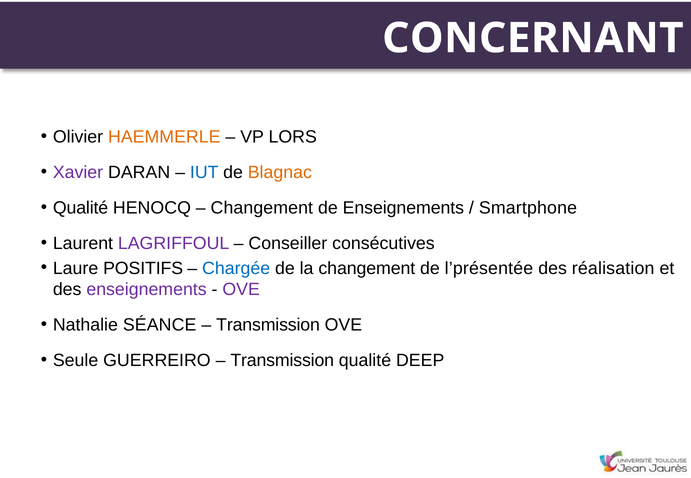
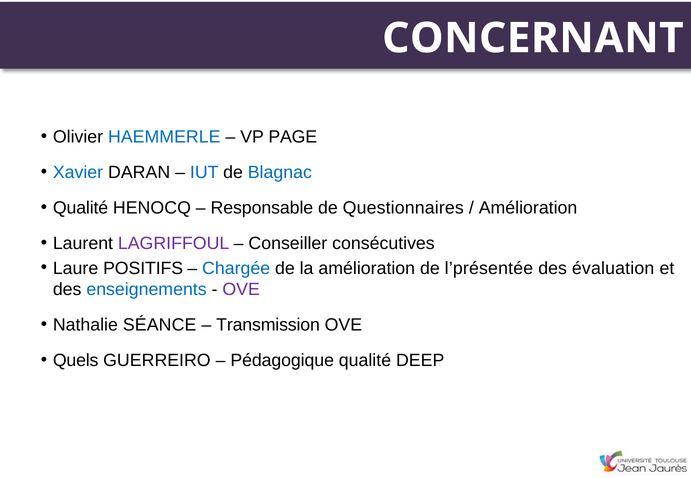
HAEMMERLE colour: orange -> blue
LORS: LORS -> PAGE
Xavier colour: purple -> blue
Blagnac colour: orange -> blue
Changement at (262, 208): Changement -> Responsable
de Enseignements: Enseignements -> Questionnaires
Smartphone at (528, 208): Smartphone -> Amélioration
la changement: changement -> amélioration
réalisation: réalisation -> évaluation
enseignements at (147, 290) colour: purple -> blue
Seule: Seule -> Quels
Transmission at (282, 361): Transmission -> Pédagogique
